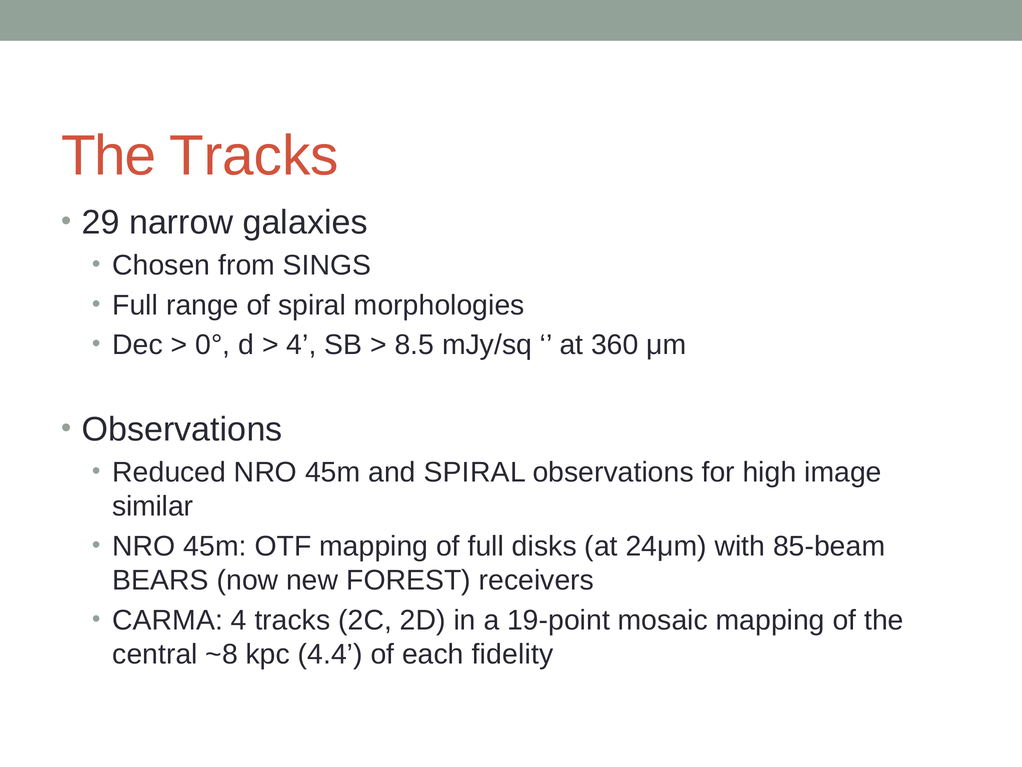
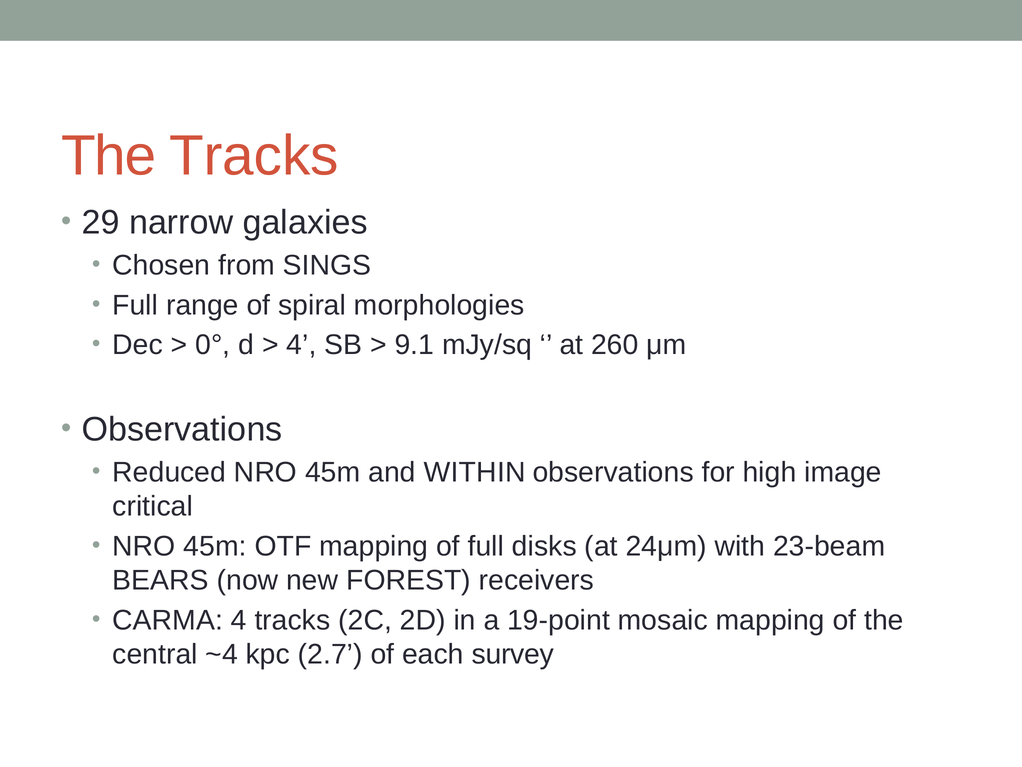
8.5: 8.5 -> 9.1
360: 360 -> 260
and SPIRAL: SPIRAL -> WITHIN
similar: similar -> critical
85-beam: 85-beam -> 23-beam
~8: ~8 -> ~4
4.4: 4.4 -> 2.7
fidelity: fidelity -> survey
